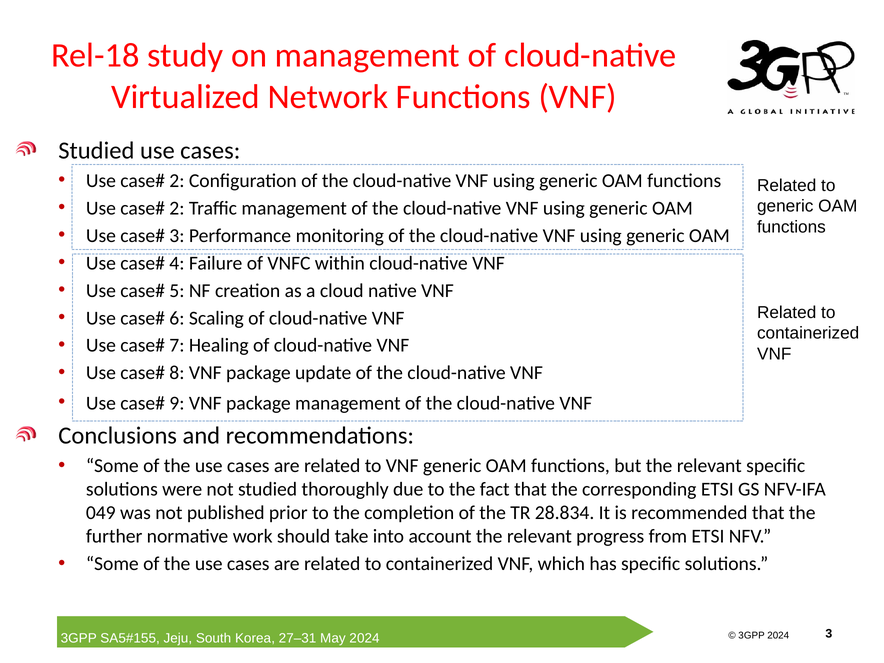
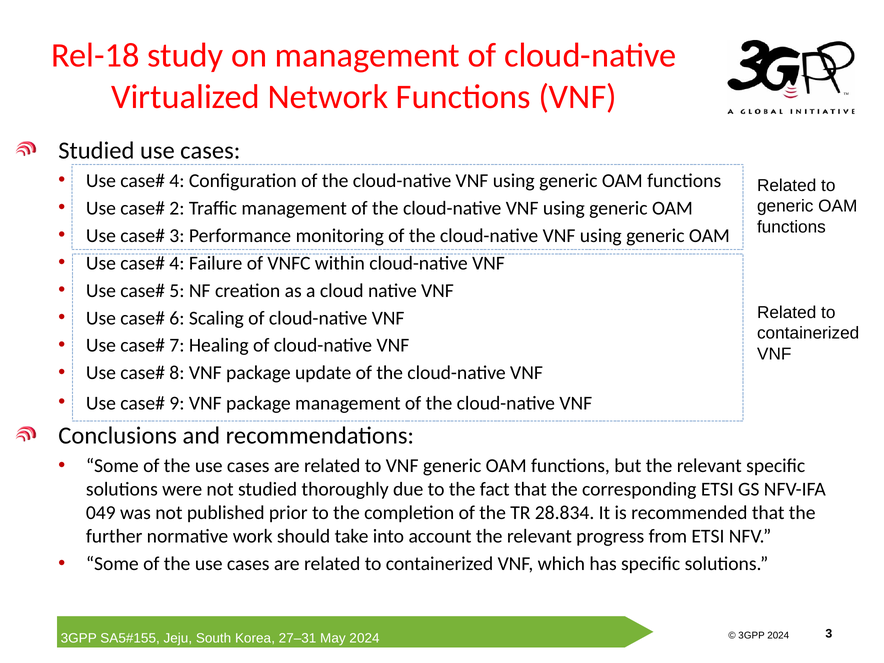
2 at (177, 181): 2 -> 4
